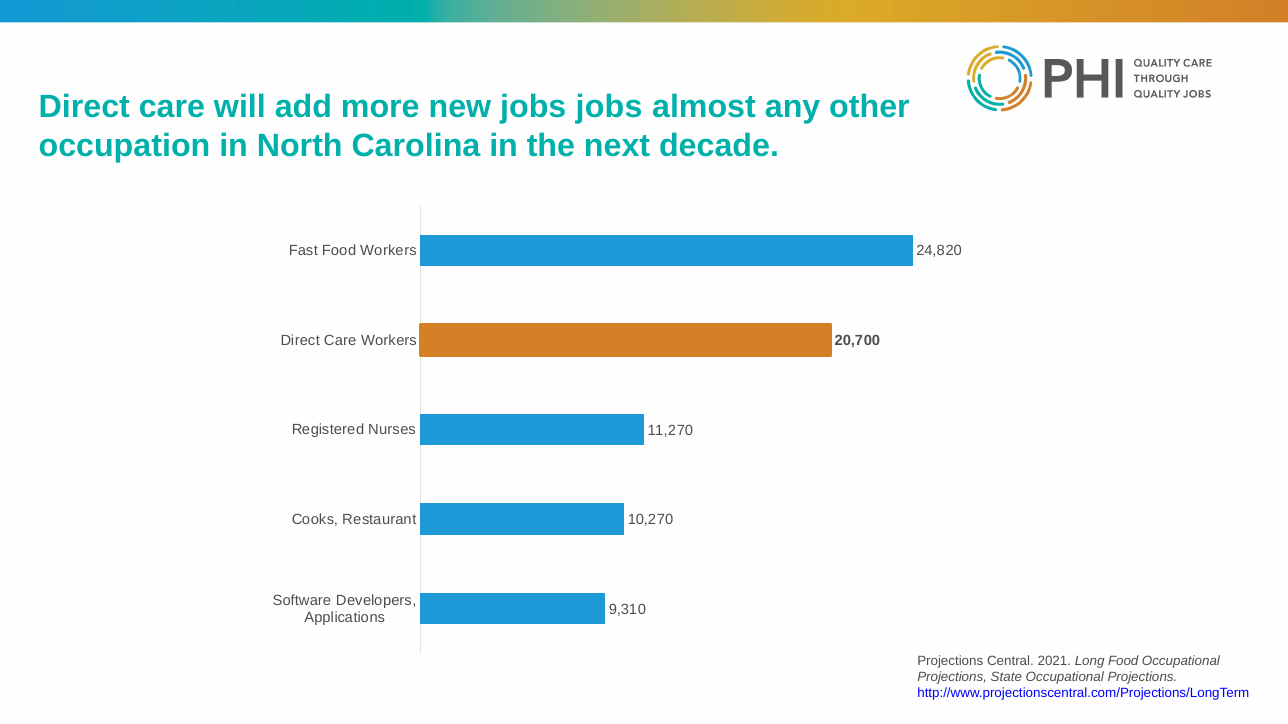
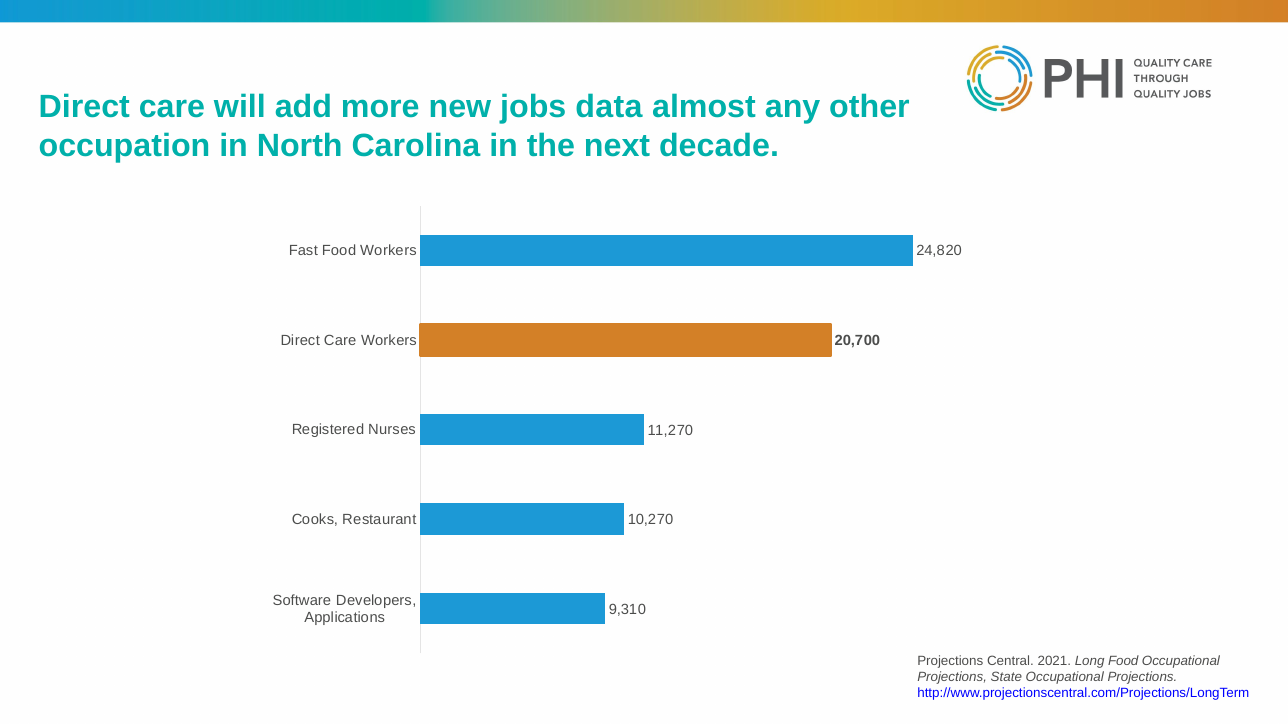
jobs jobs: jobs -> data
